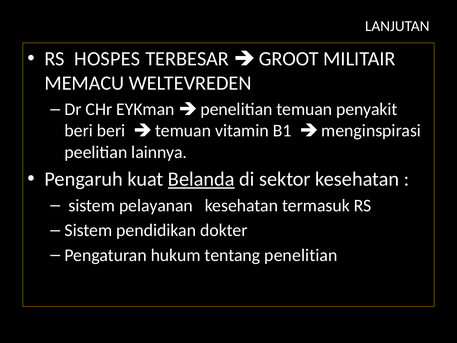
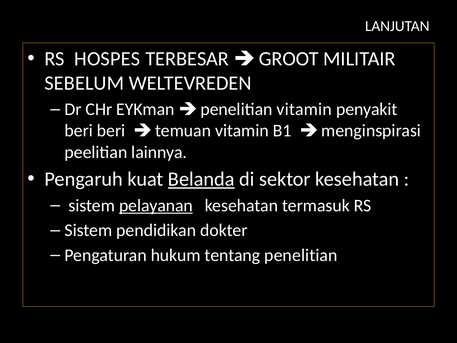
MEMACU: MEMACU -> SEBELUM
penelitian temuan: temuan -> vitamin
pelayanan underline: none -> present
